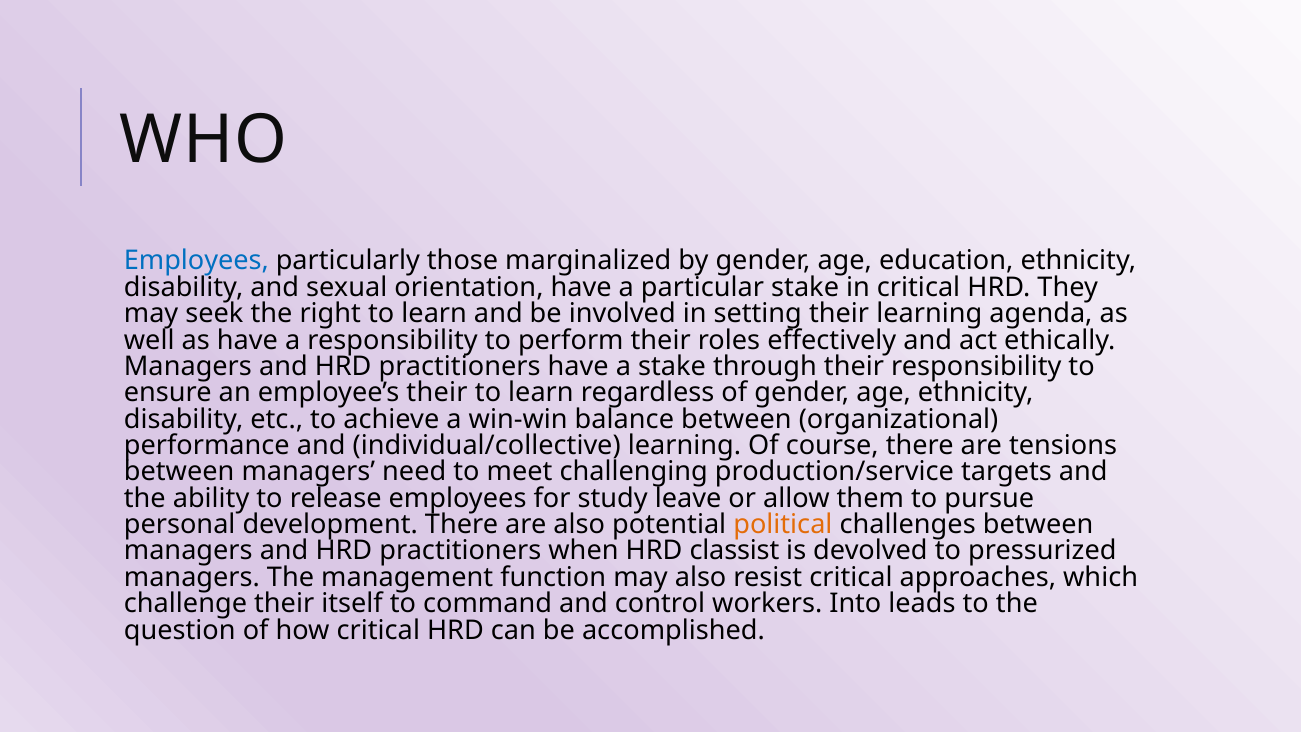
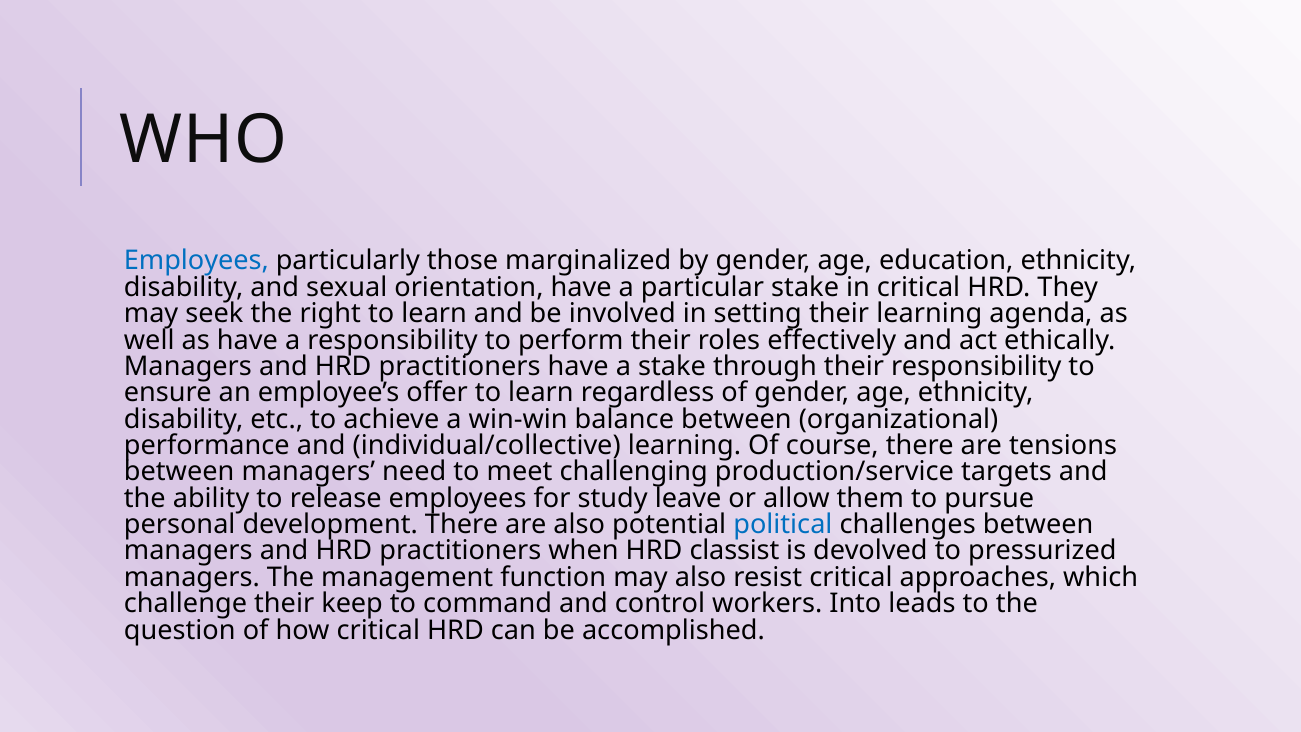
employee’s their: their -> offer
political colour: orange -> blue
itself: itself -> keep
